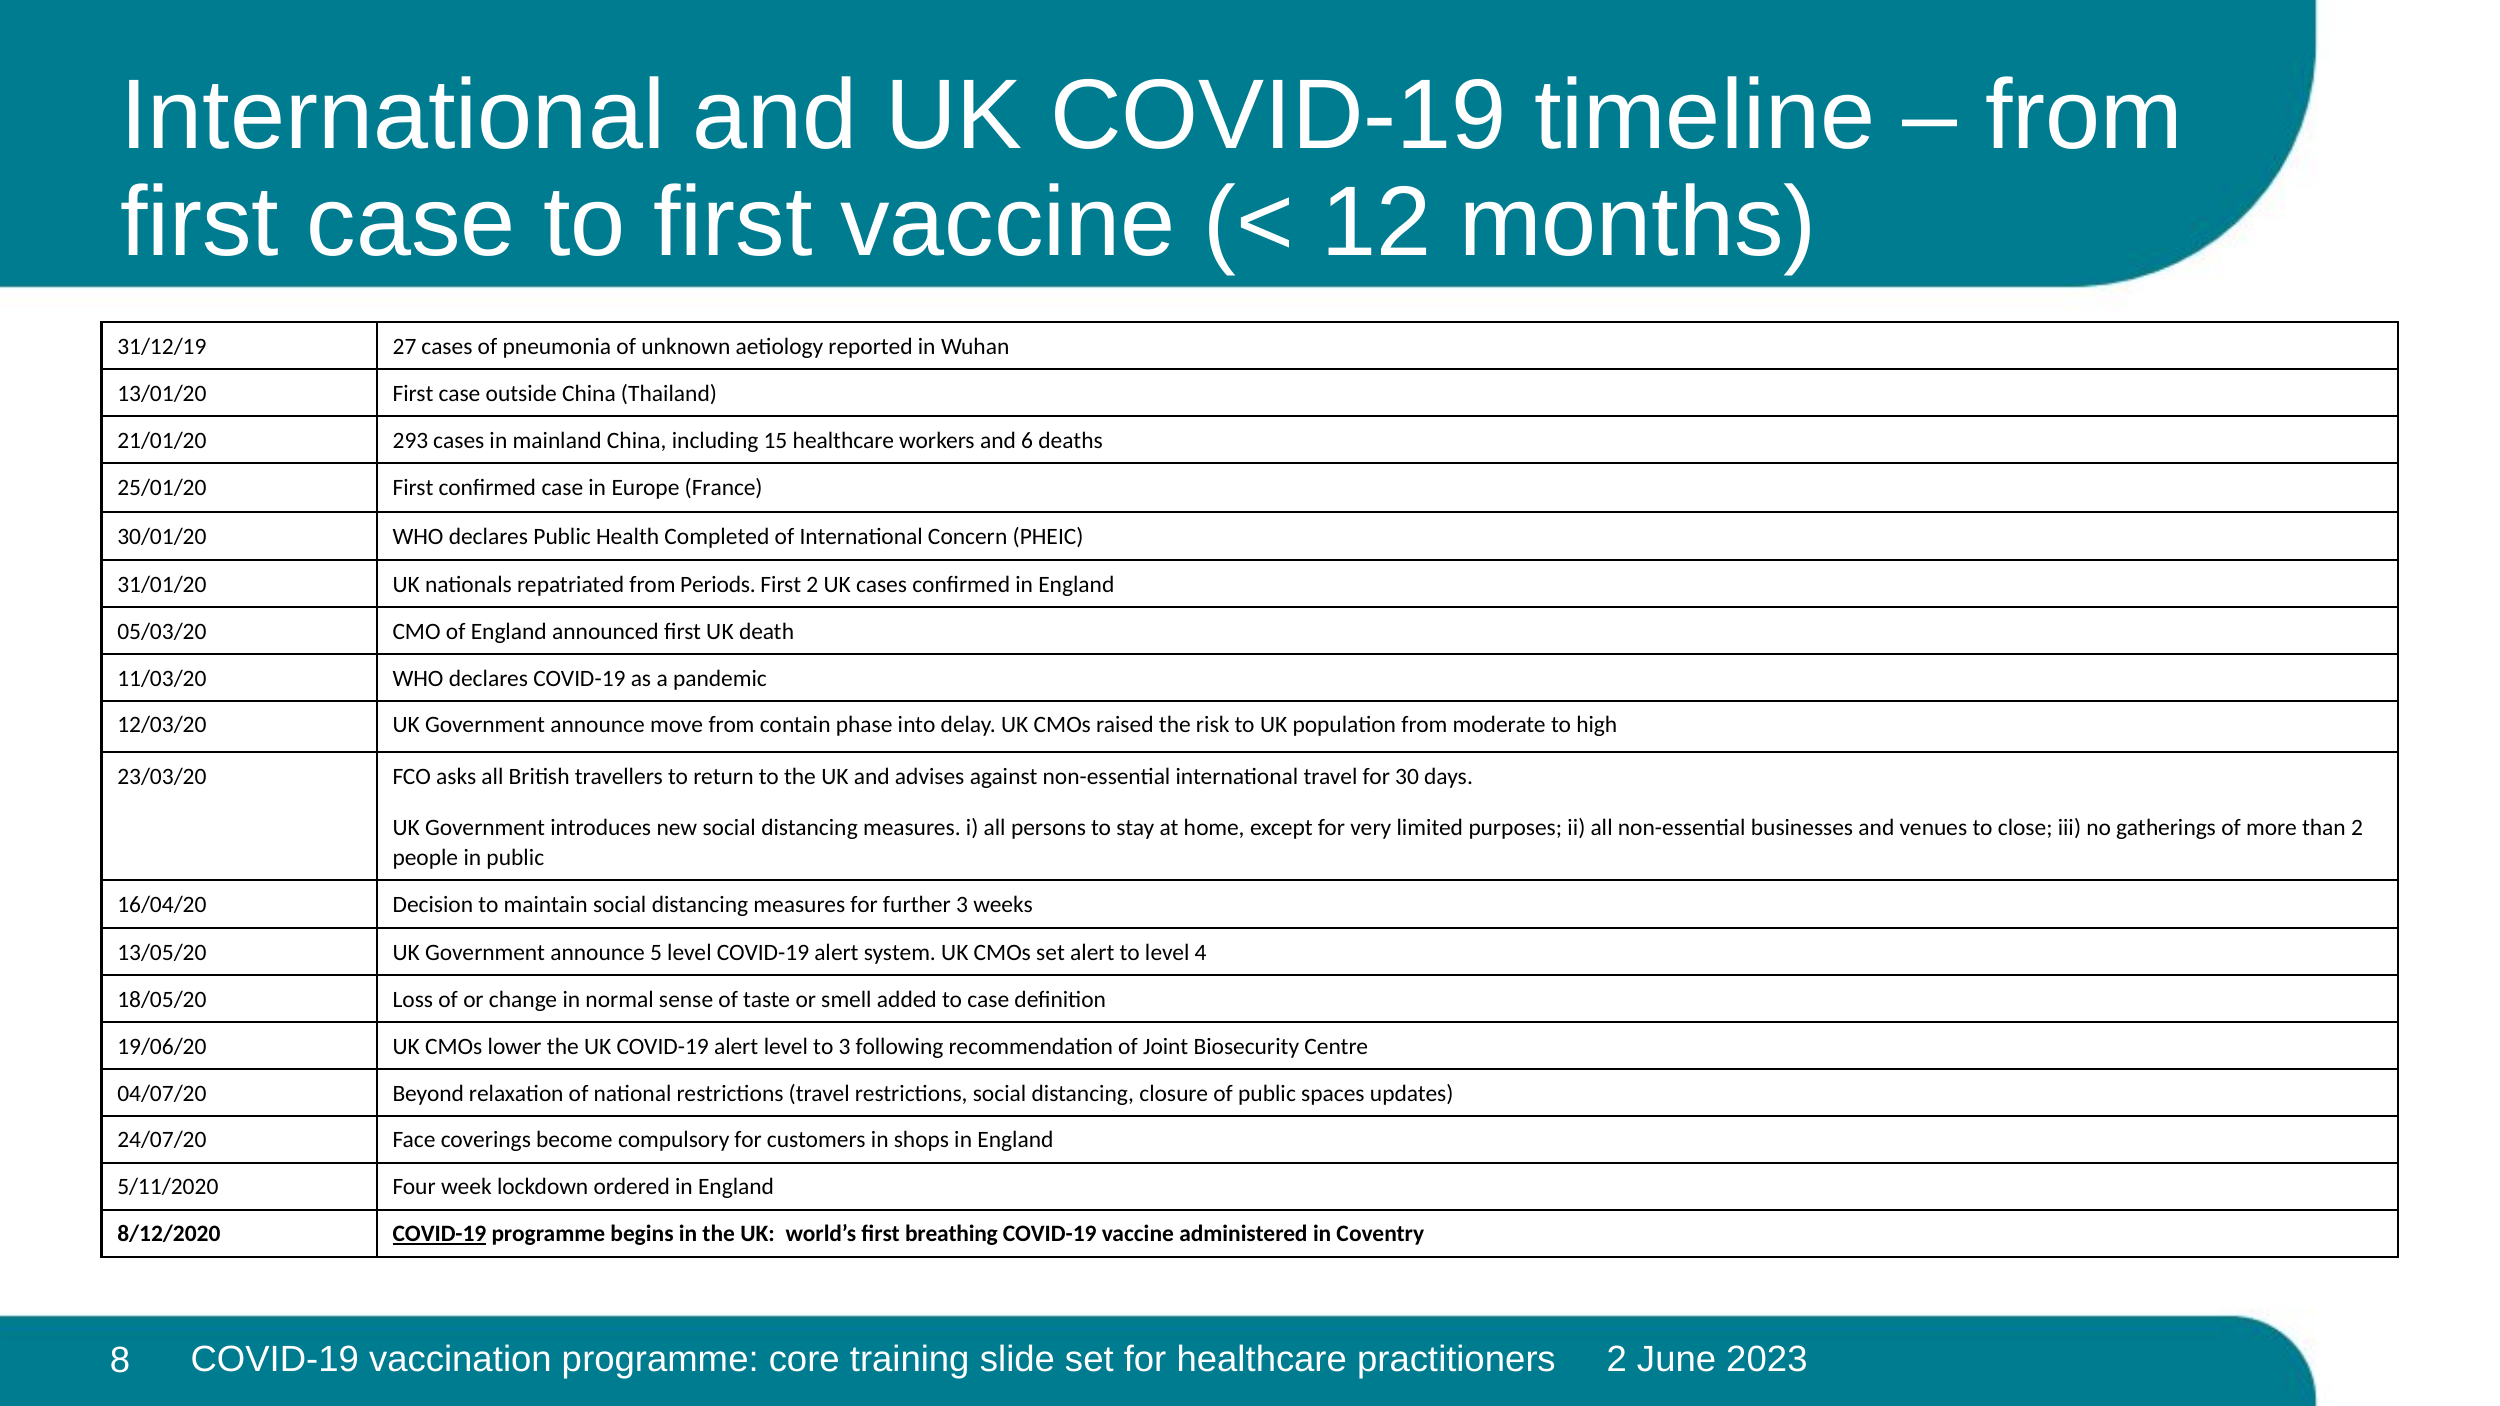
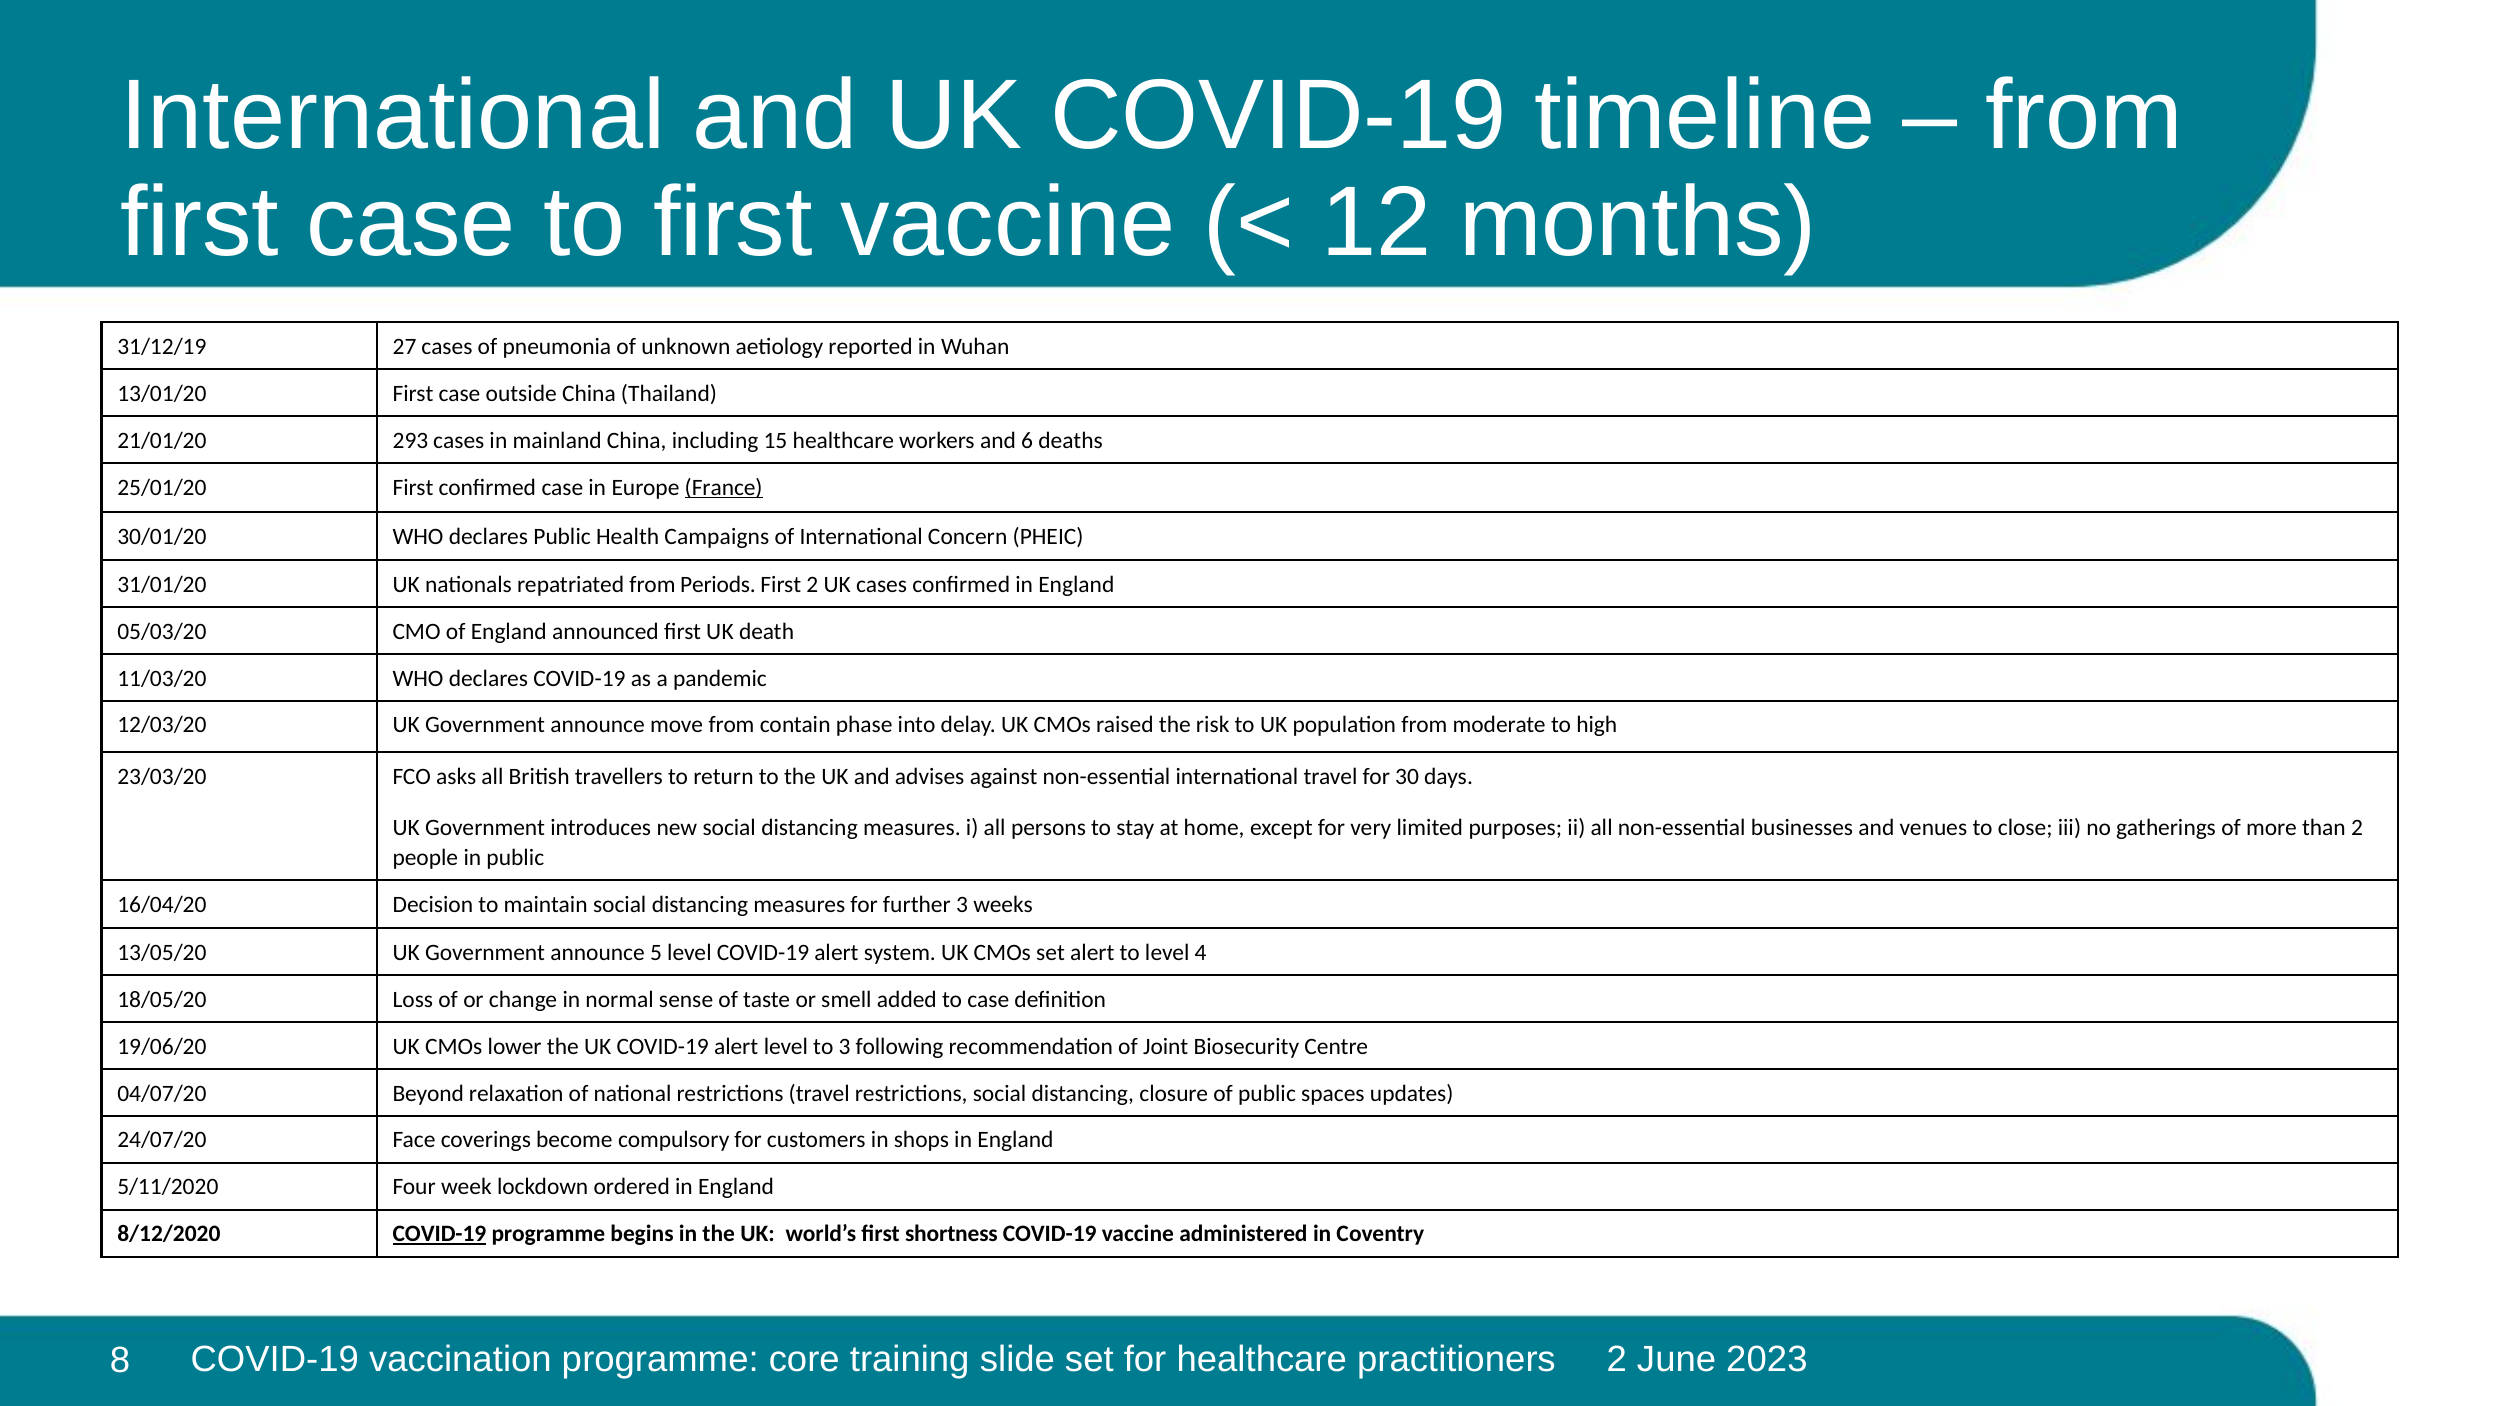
France underline: none -> present
Completed: Completed -> Campaigns
breathing: breathing -> shortness
